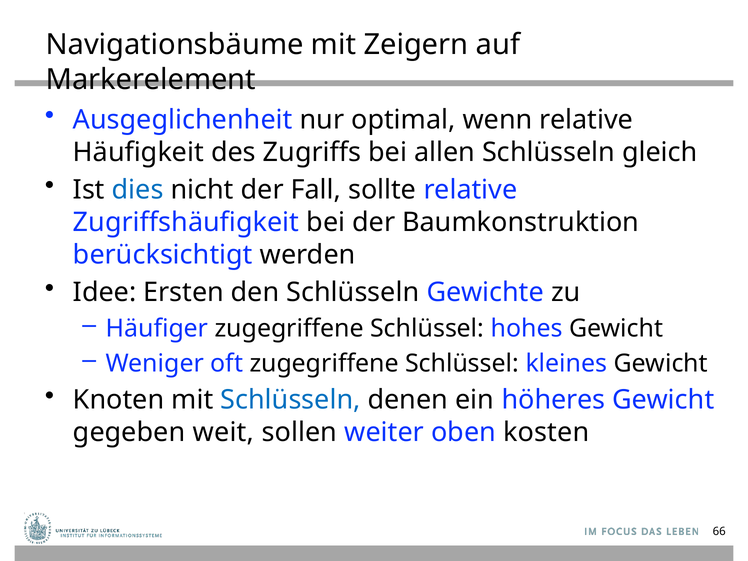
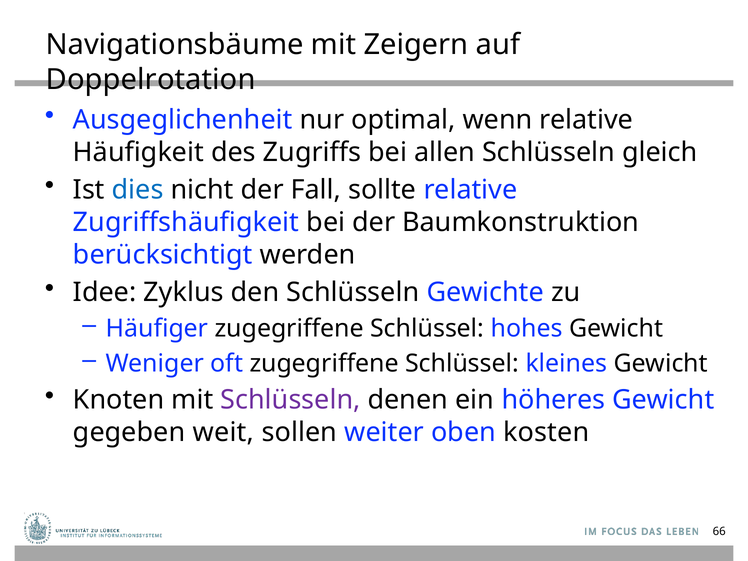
Markerelement: Markerelement -> Doppelrotation
Ersten: Ersten -> Zyklus
Schlüsseln at (290, 400) colour: blue -> purple
